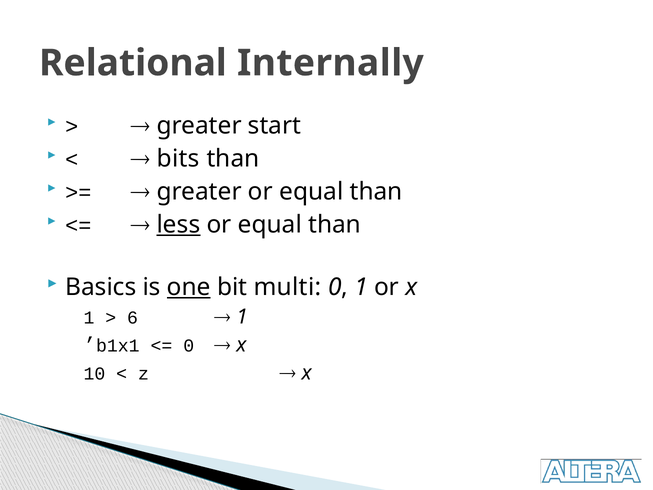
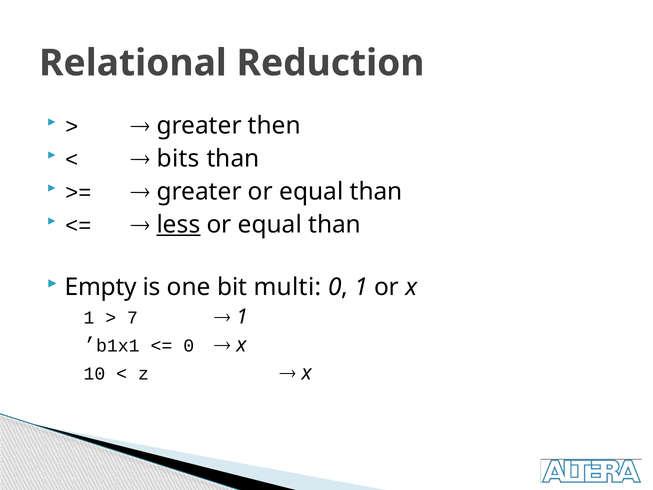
Internally: Internally -> Reduction
start: start -> then
Basics: Basics -> Empty
one underline: present -> none
6: 6 -> 7
